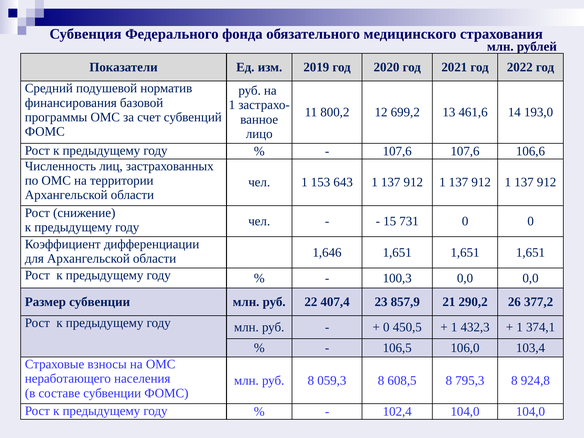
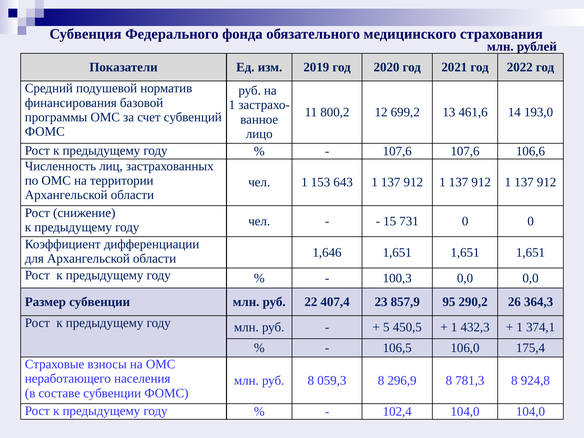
21: 21 -> 95
377,2: 377,2 -> 364,3
0 at (386, 327): 0 -> 5
103,4: 103,4 -> 175,4
608,5: 608,5 -> 296,9
795,3: 795,3 -> 781,3
